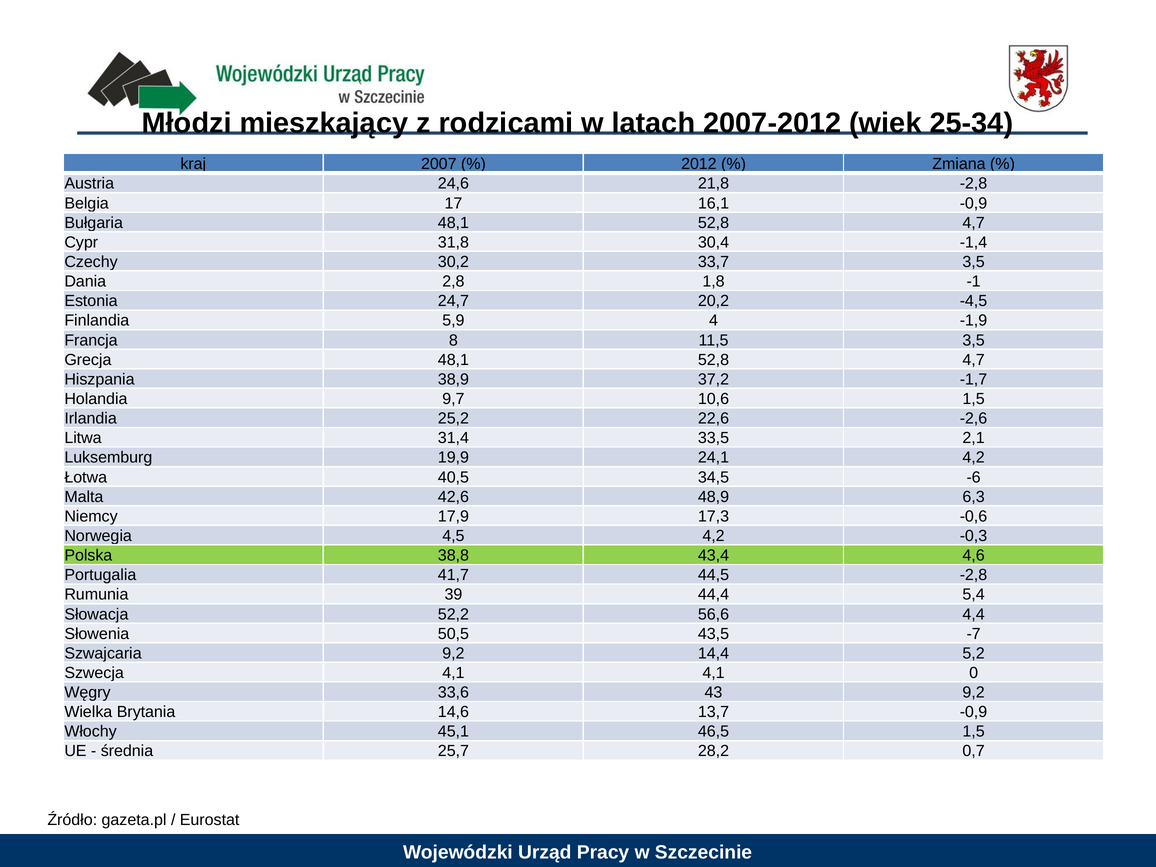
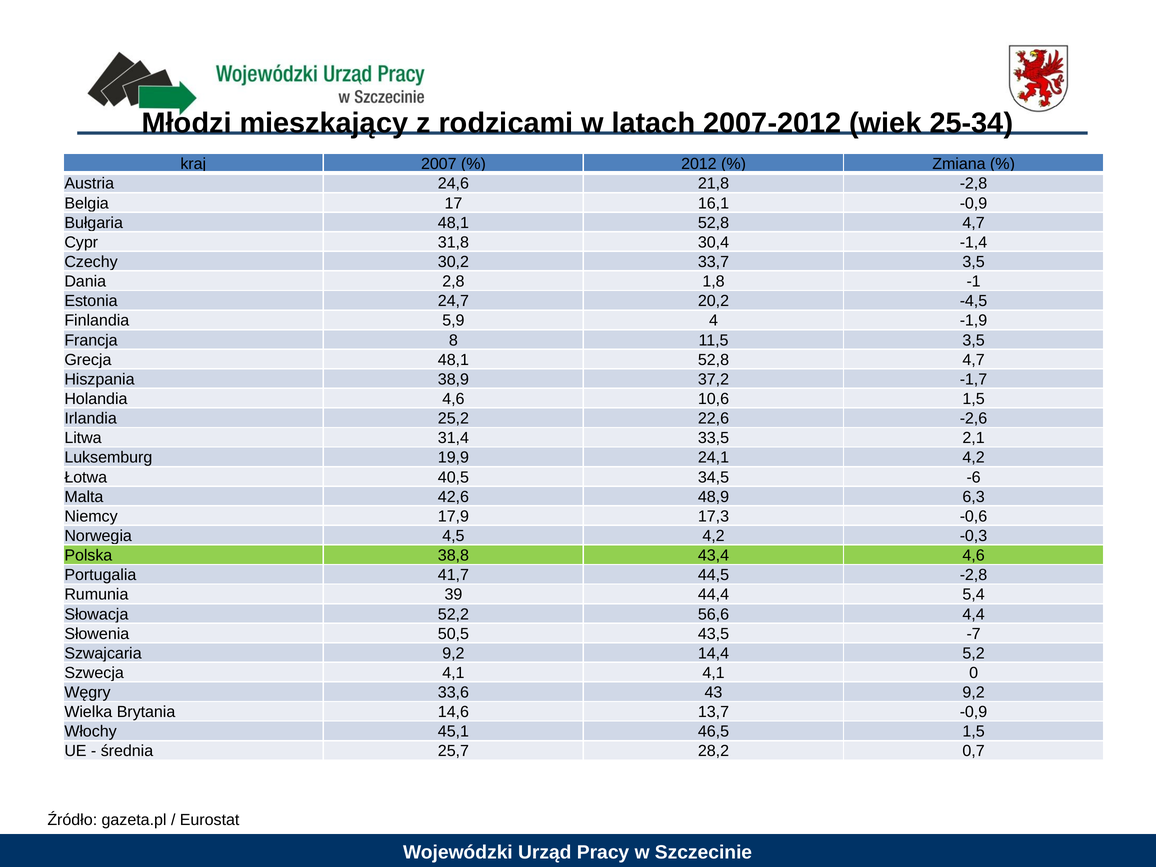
Holandia 9,7: 9,7 -> 4,6
